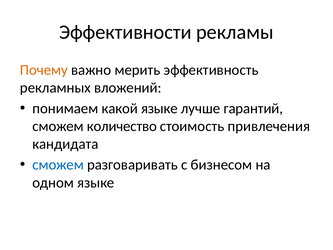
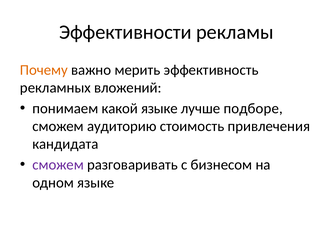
гарантий: гарантий -> подборе
количество: количество -> аудиторию
сможем at (58, 165) colour: blue -> purple
